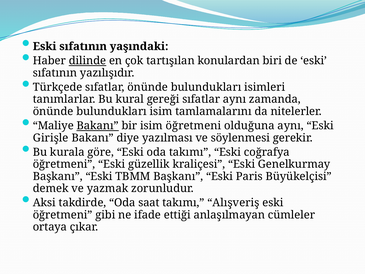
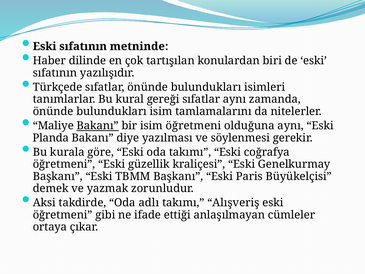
yaşındaki: yaşındaki -> metninde
dilinde underline: present -> none
Girişle: Girişle -> Planda
saat: saat -> adlı
